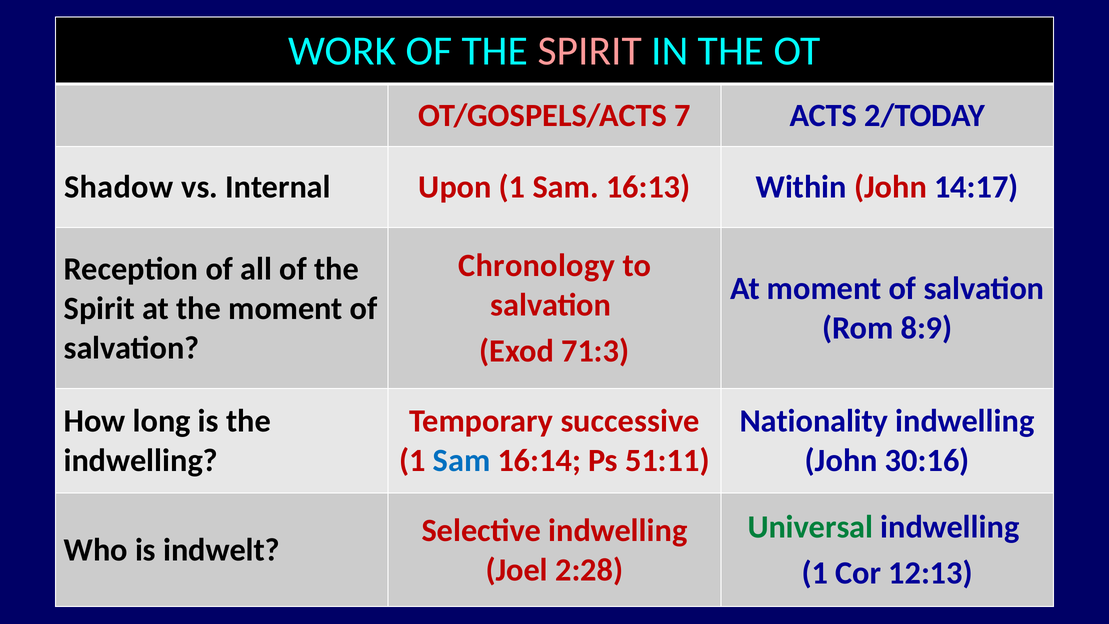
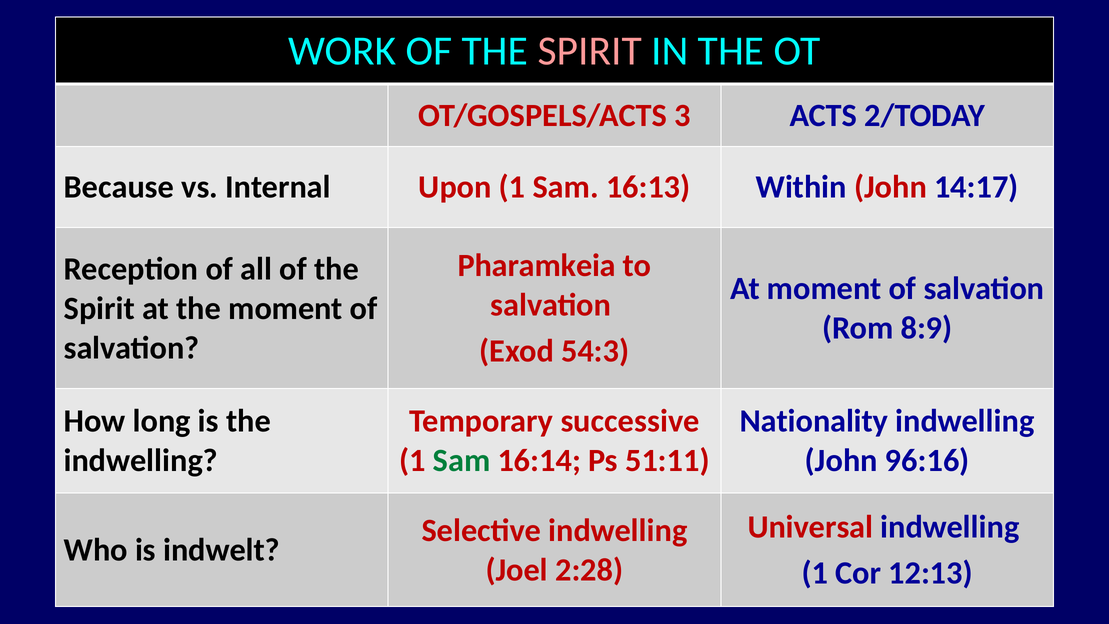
7: 7 -> 3
Shadow: Shadow -> Because
Chronology: Chronology -> Pharamkeia
71:3: 71:3 -> 54:3
Sam at (462, 461) colour: blue -> green
30:16: 30:16 -> 96:16
Universal colour: green -> red
